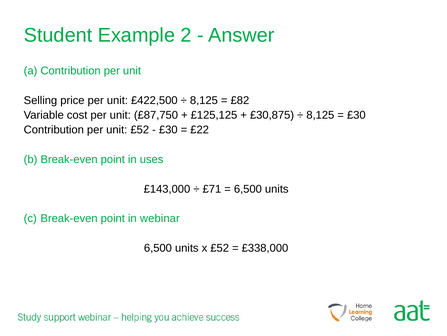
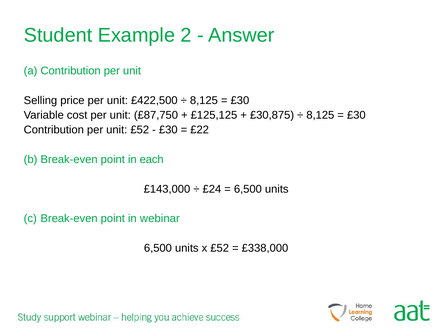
£82 at (240, 100): £82 -> £30
uses: uses -> each
£71: £71 -> £24
